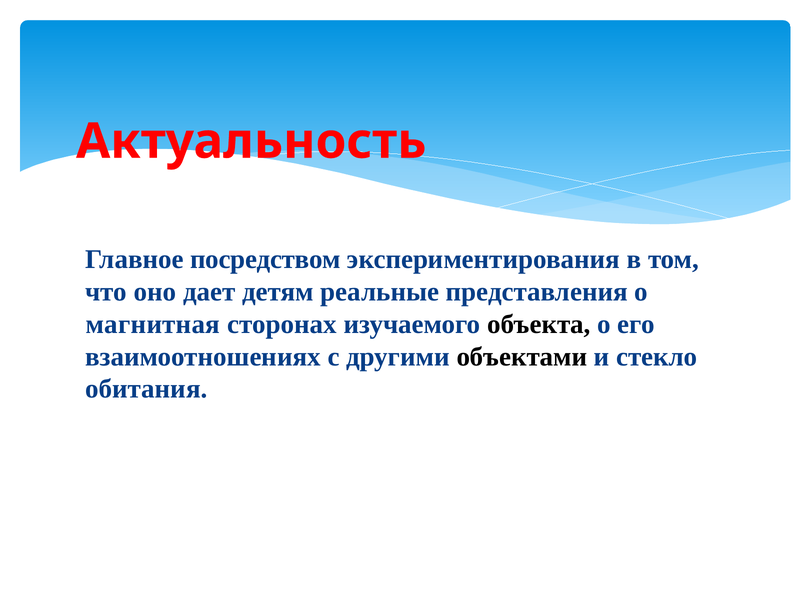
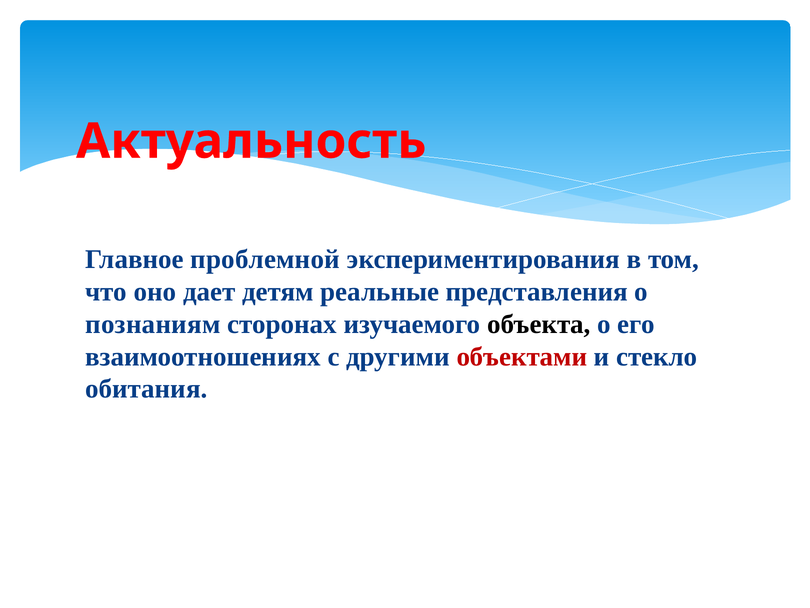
посредством: посредством -> проблемной
магнитная: магнитная -> познаниям
объектами colour: black -> red
